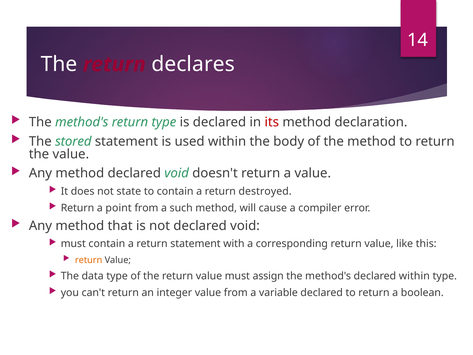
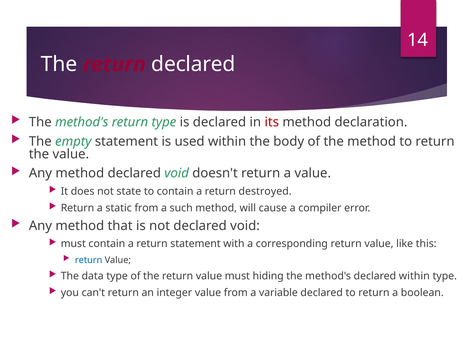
return declares: declares -> declared
stored: stored -> empty
point: point -> static
return at (89, 260) colour: orange -> blue
assign: assign -> hiding
